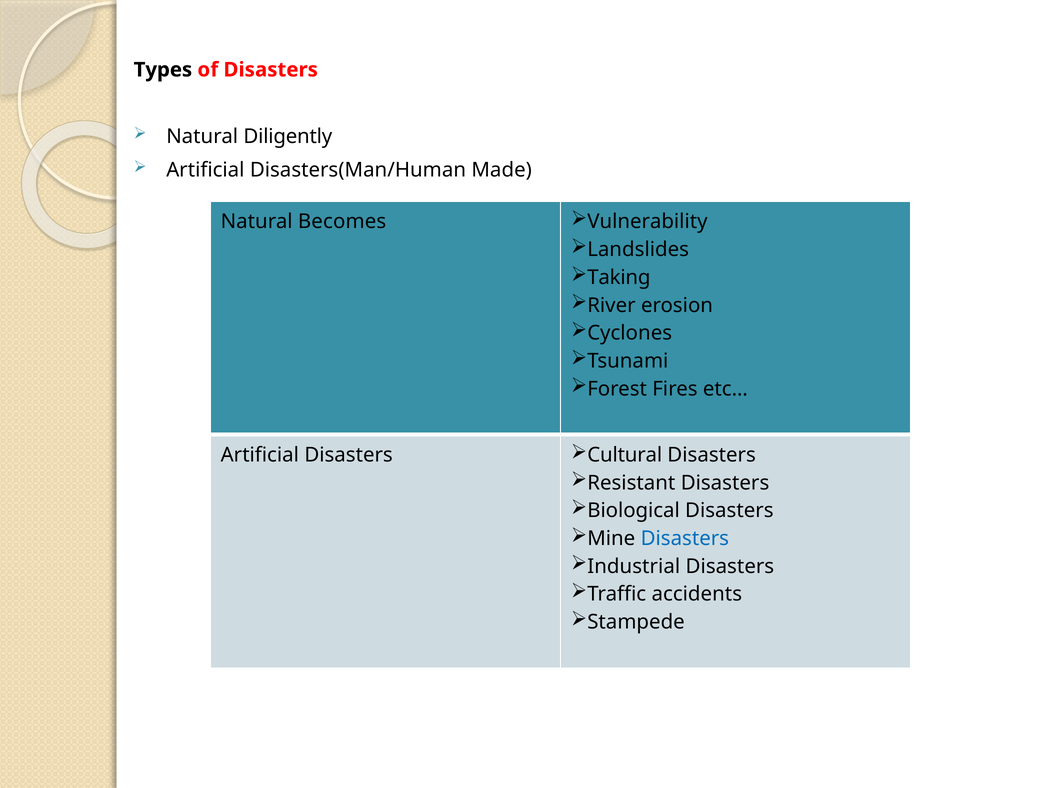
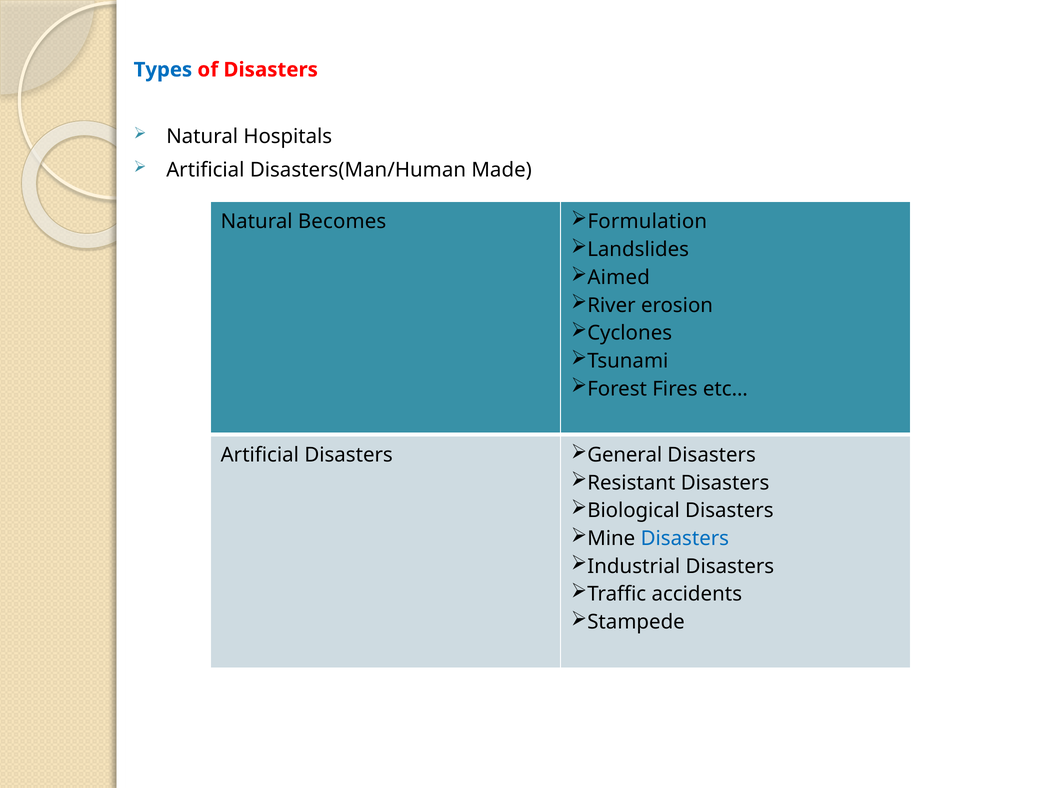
Types colour: black -> blue
Diligently: Diligently -> Hospitals
Vulnerability: Vulnerability -> Formulation
Taking: Taking -> Aimed
Cultural: Cultural -> General
